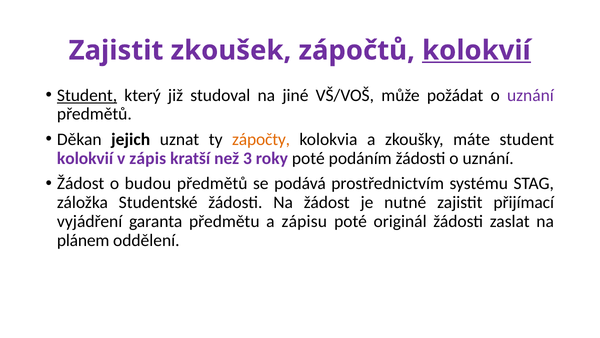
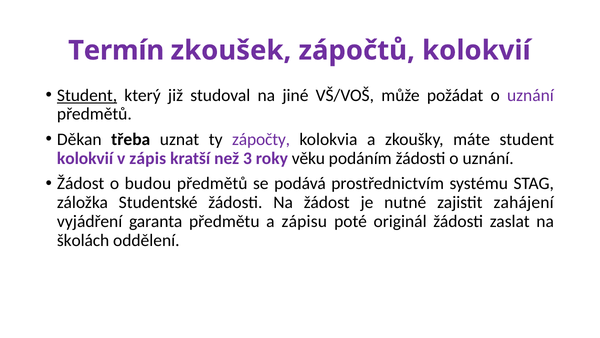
Zajistit at (116, 50): Zajistit -> Termín
kolokvií at (476, 50) underline: present -> none
jejich: jejich -> třeba
zápočty colour: orange -> purple
roky poté: poté -> věku
přijímací: přijímací -> zahájení
plánem: plánem -> školách
